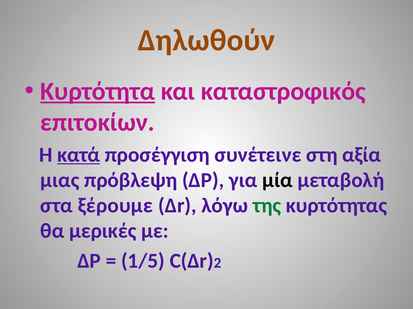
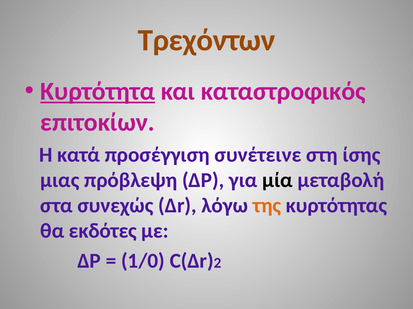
Δηλωθούν: Δηλωθούν -> Τρεχόντων
κατά underline: present -> none
αξία: αξία -> ίσης
ξέρουμε: ξέρουμε -> συνεχώς
της colour: green -> orange
μερικές: μερικές -> εκδότες
1/5: 1/5 -> 1/0
